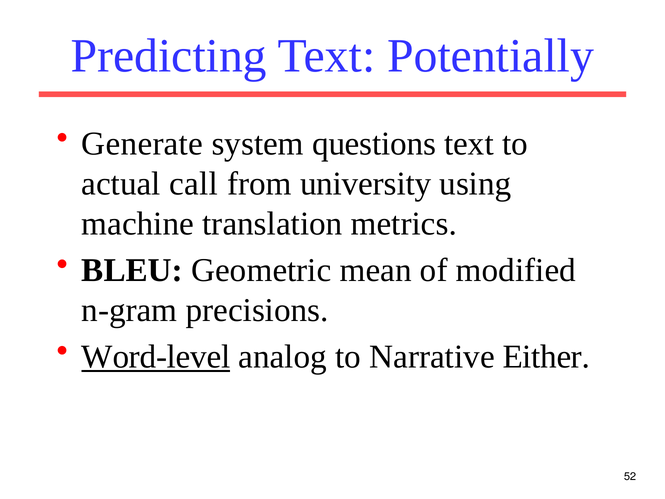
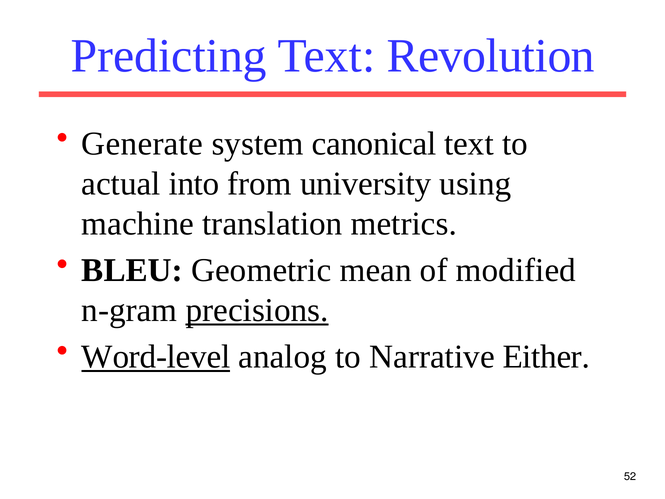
Potentially: Potentially -> Revolution
questions: questions -> canonical
call: call -> into
precisions underline: none -> present
